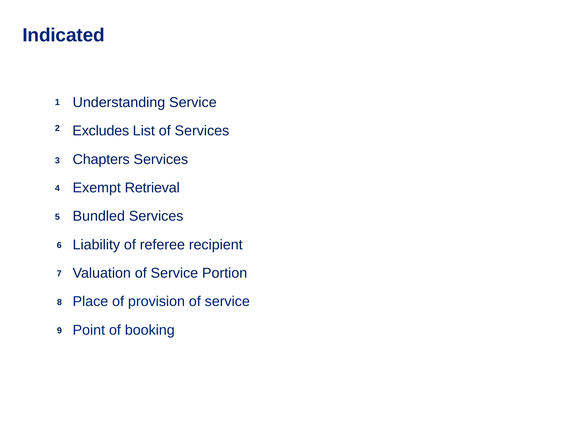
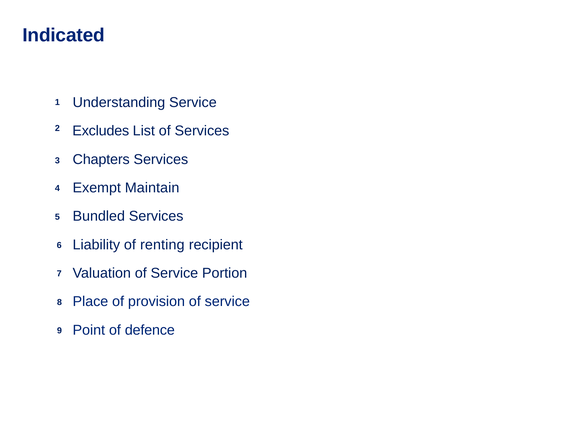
Retrieval: Retrieval -> Maintain
referee: referee -> renting
booking: booking -> defence
